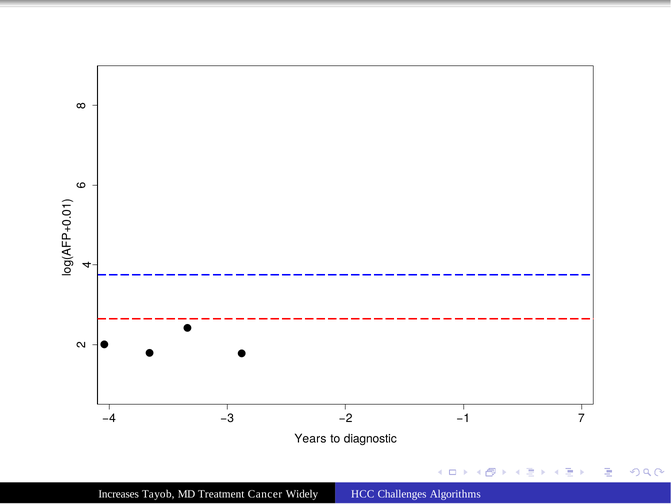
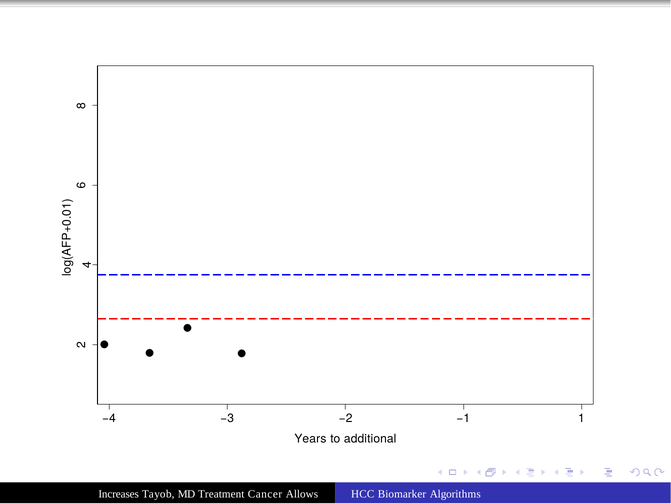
−1 7: 7 -> 1
diagnostic: diagnostic -> additional
Widely: Widely -> Allows
Challenges: Challenges -> Biomarker
